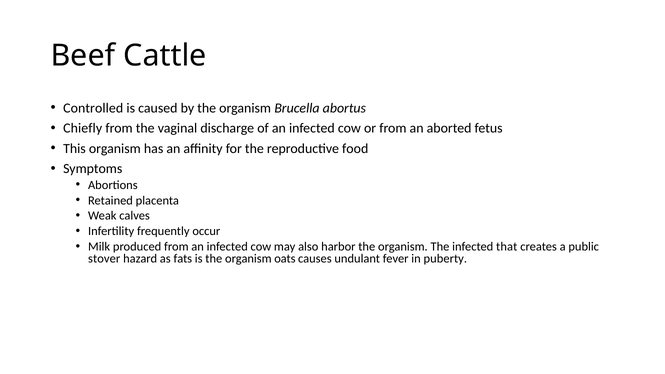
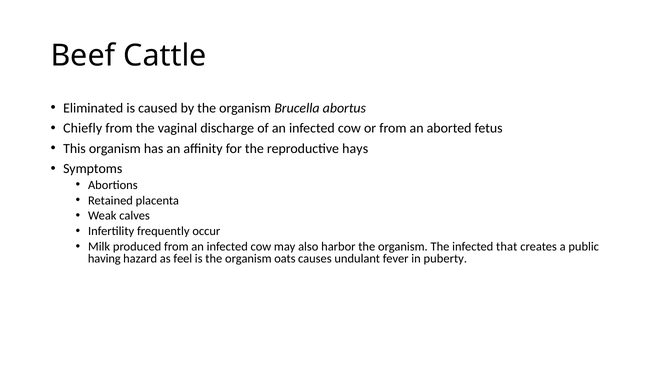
Controlled: Controlled -> Eliminated
food: food -> hays
stover: stover -> having
fats: fats -> feel
